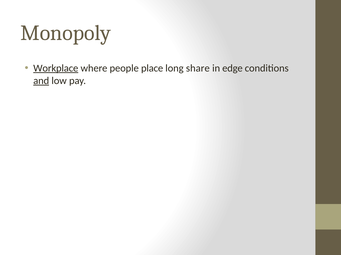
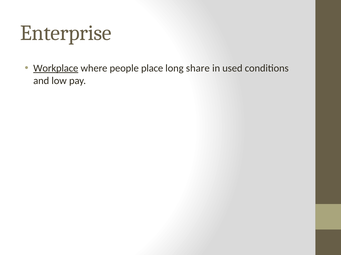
Monopoly: Monopoly -> Enterprise
edge: edge -> used
and underline: present -> none
